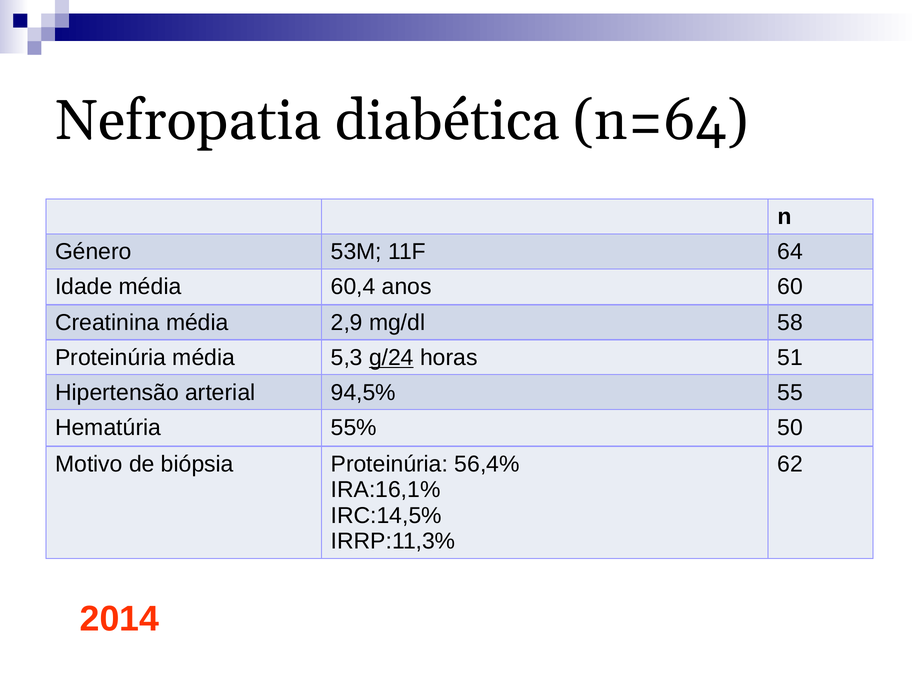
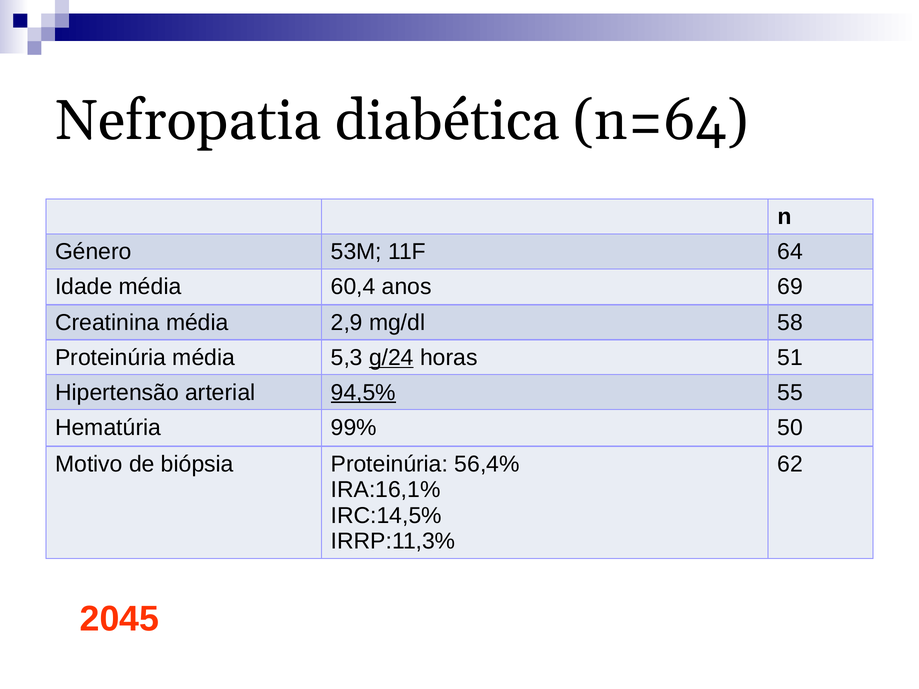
60: 60 -> 69
94,5% underline: none -> present
55%: 55% -> 99%
2014: 2014 -> 2045
